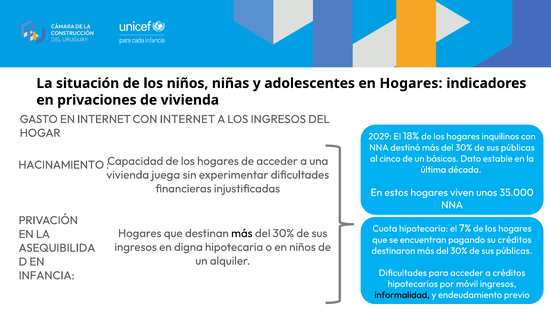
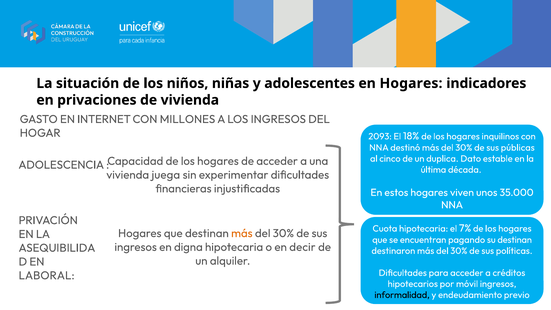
CON INTERNET: INTERNET -> MILLONES
2029: 2029 -> 2093
básicos: básicos -> duplica
HACINAMIENTO: HACINAMIENTO -> ADOLESCENCIA
más at (242, 233) colour: black -> orange
su créditos: créditos -> destinan
en niños: niños -> decir
públicas at (514, 251): públicas -> políticas
INFANCIA: INFANCIA -> LABORAL
